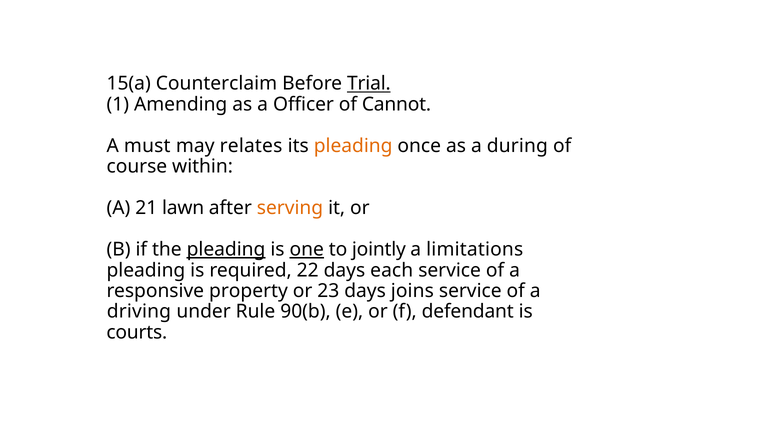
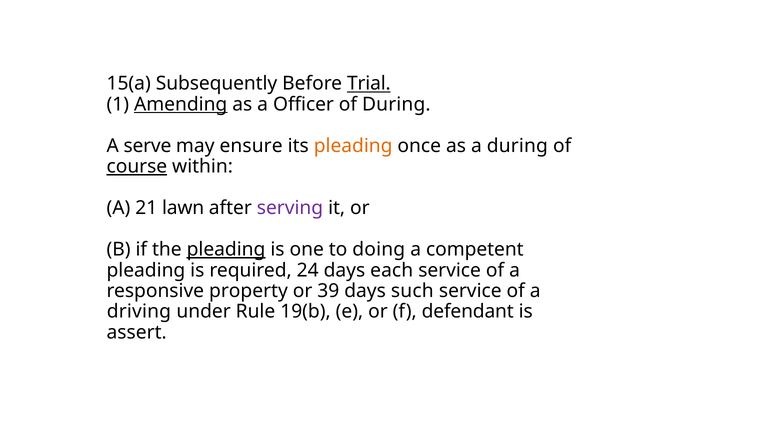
Counterclaim: Counterclaim -> Subsequently
Amending underline: none -> present
of Cannot: Cannot -> During
must: must -> serve
relates: relates -> ensure
course underline: none -> present
serving colour: orange -> purple
one underline: present -> none
jointly: jointly -> doing
limitations: limitations -> competent
22: 22 -> 24
23: 23 -> 39
joins: joins -> such
90(b: 90(b -> 19(b
courts: courts -> assert
